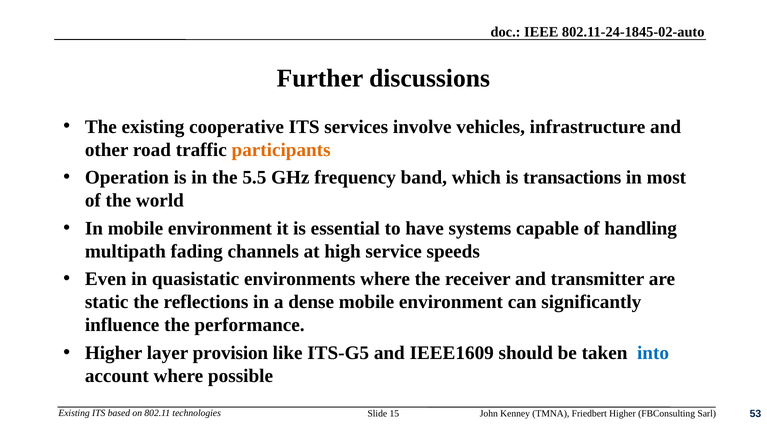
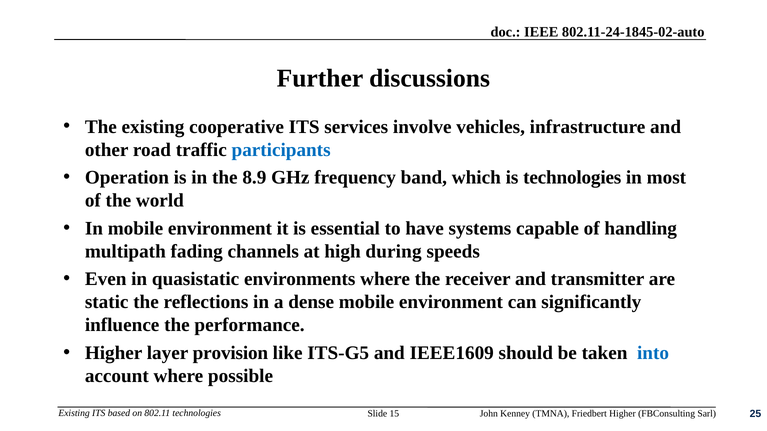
participants colour: orange -> blue
5.5: 5.5 -> 8.9
is transactions: transactions -> technologies
service: service -> during
53: 53 -> 25
